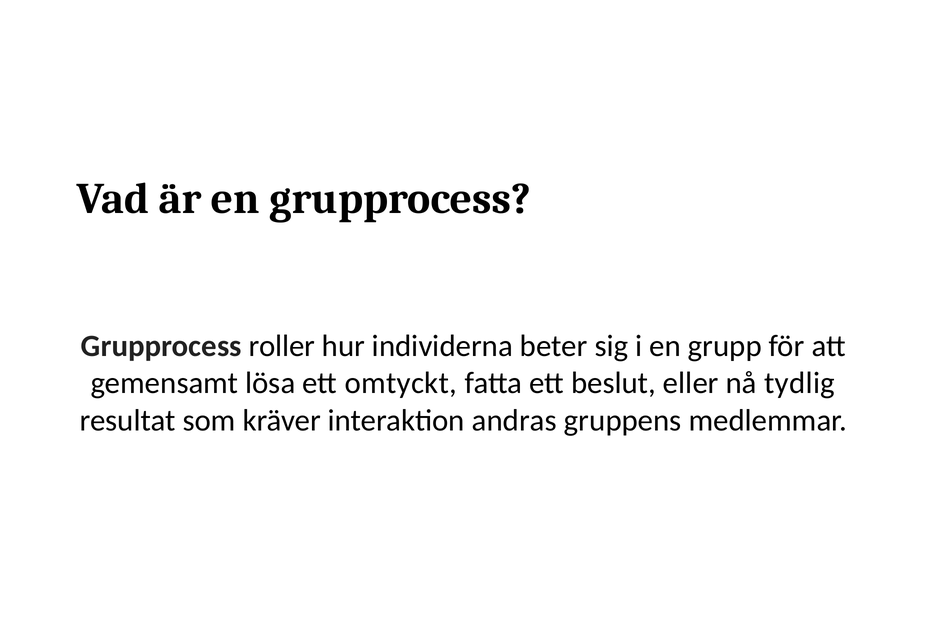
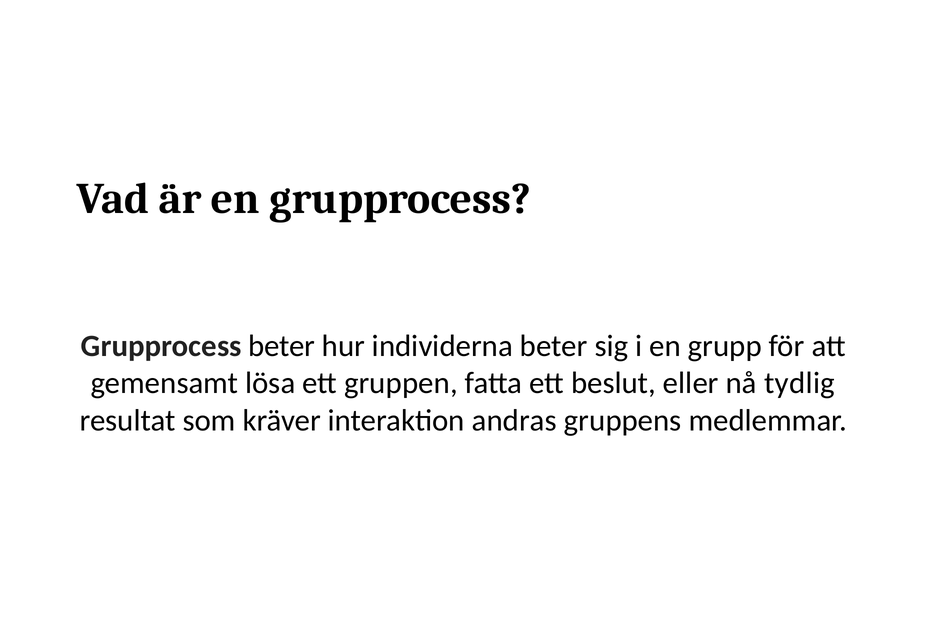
Grupprocess roller: roller -> beter
omtyckt: omtyckt -> gruppen
